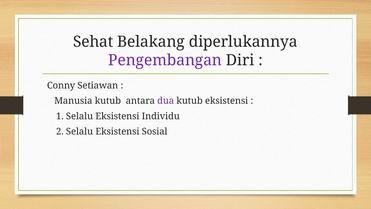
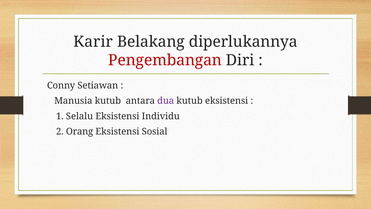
Sehat: Sehat -> Karir
Pengembangan colour: purple -> red
2 Selalu: Selalu -> Orang
